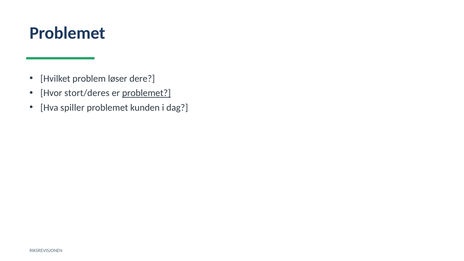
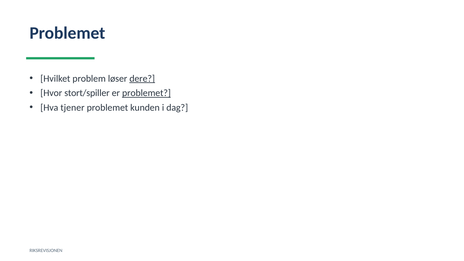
dere underline: none -> present
stort/deres: stort/deres -> stort/spiller
spiller: spiller -> tjener
